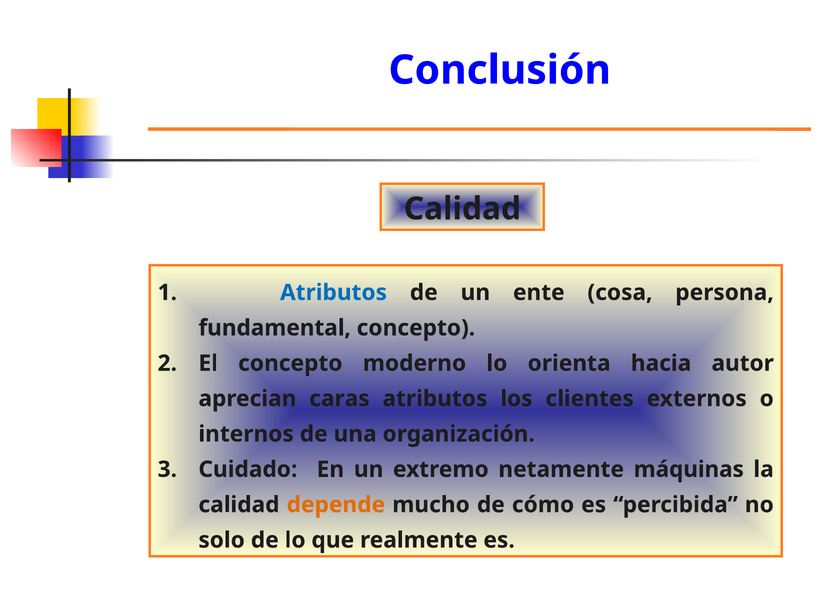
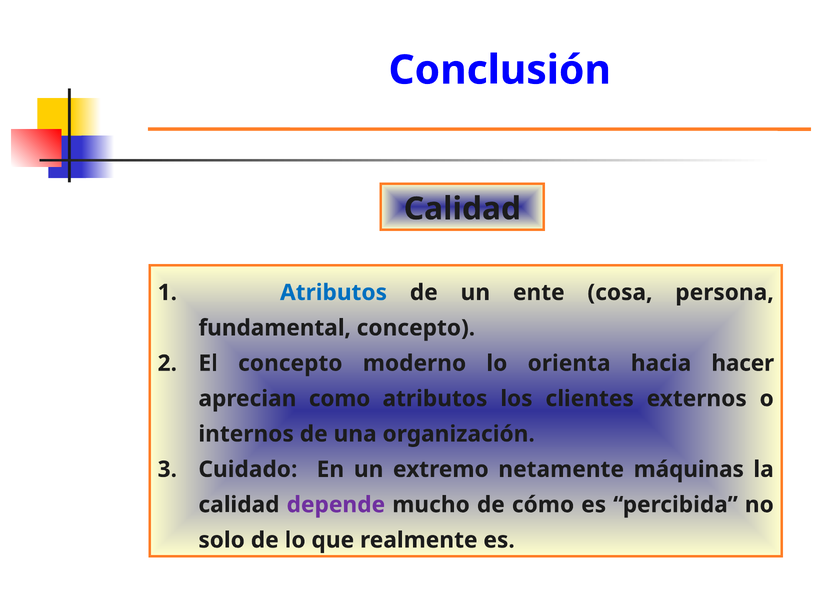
autor: autor -> hacer
caras: caras -> como
depende colour: orange -> purple
